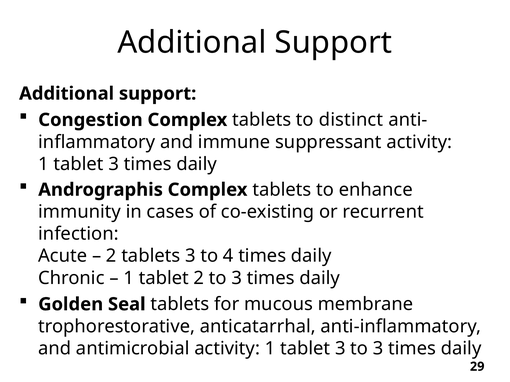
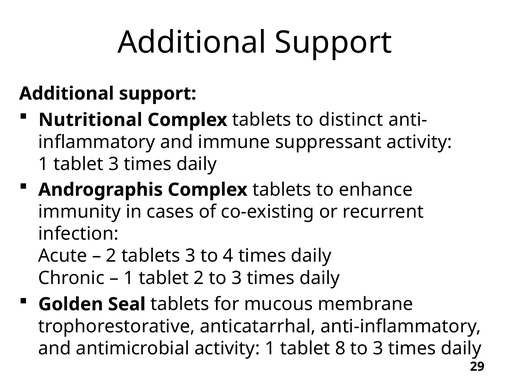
Congestion: Congestion -> Nutritional
3 at (340, 349): 3 -> 8
